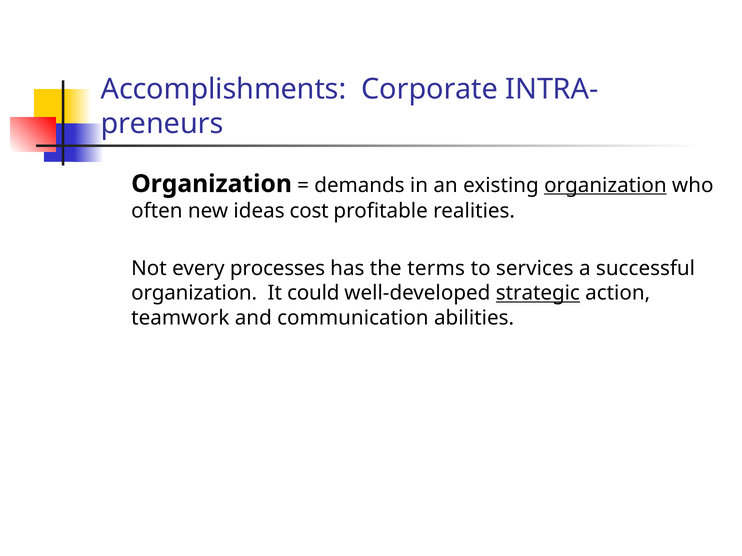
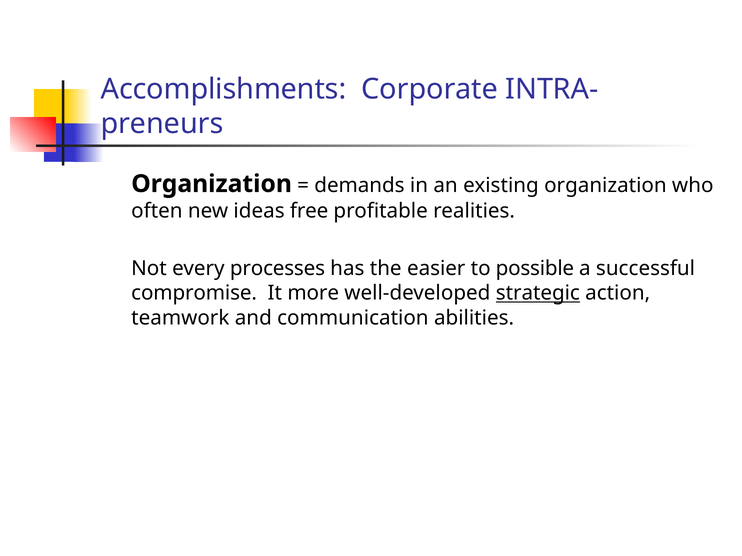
organization at (605, 185) underline: present -> none
cost: cost -> free
terms: terms -> easier
services: services -> possible
organization at (194, 293): organization -> compromise
could: could -> more
